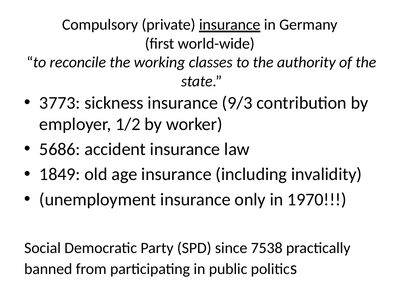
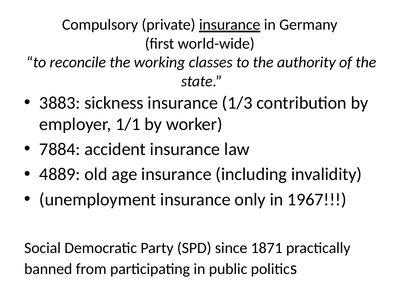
3773: 3773 -> 3883
9/3: 9/3 -> 1/3
1/2: 1/2 -> 1/1
5686: 5686 -> 7884
1849: 1849 -> 4889
1970: 1970 -> 1967
7538: 7538 -> 1871
